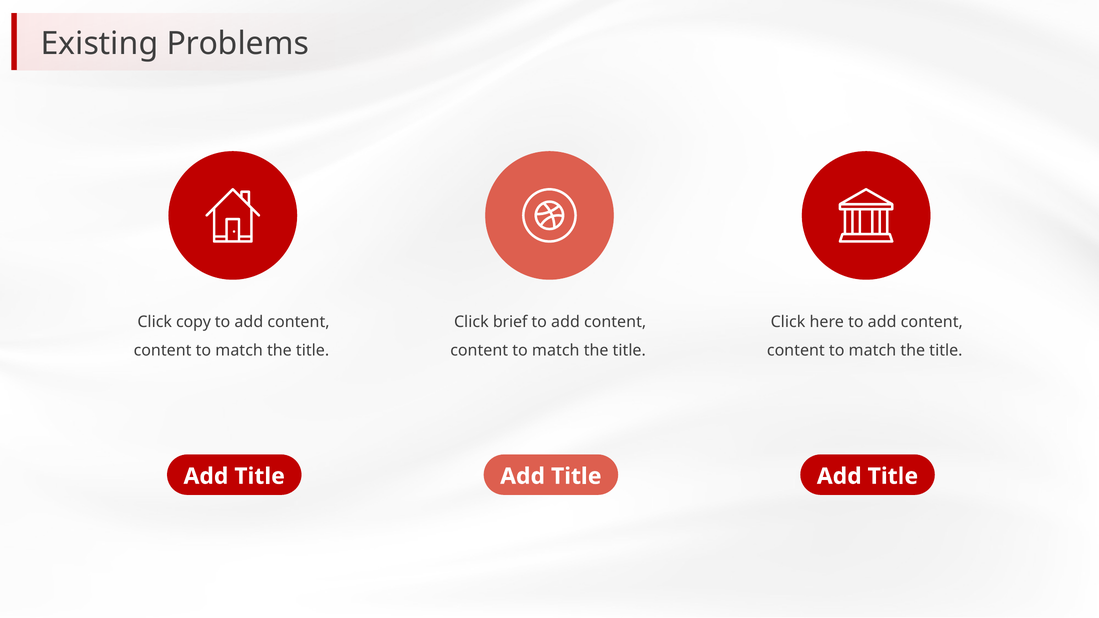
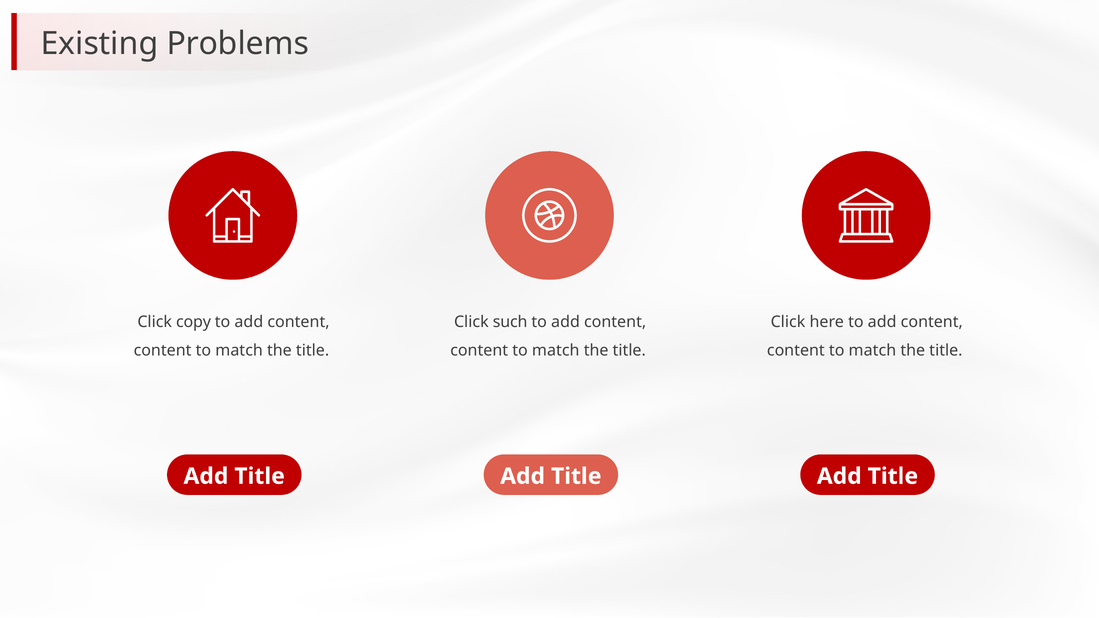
brief: brief -> such
